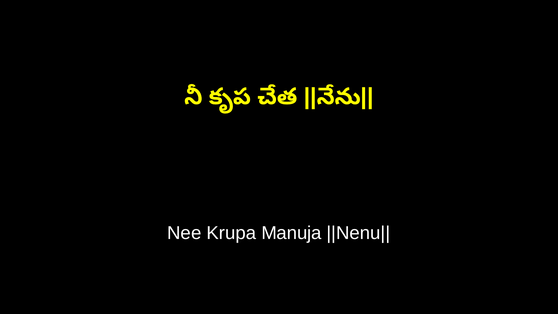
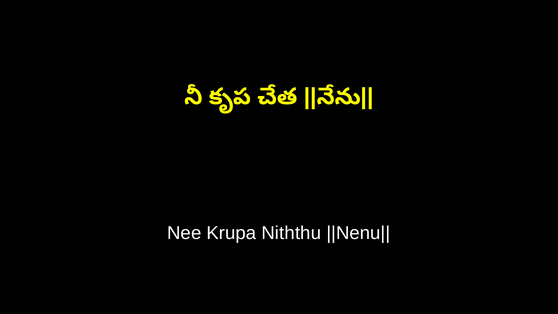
Manuja: Manuja -> Niththu
